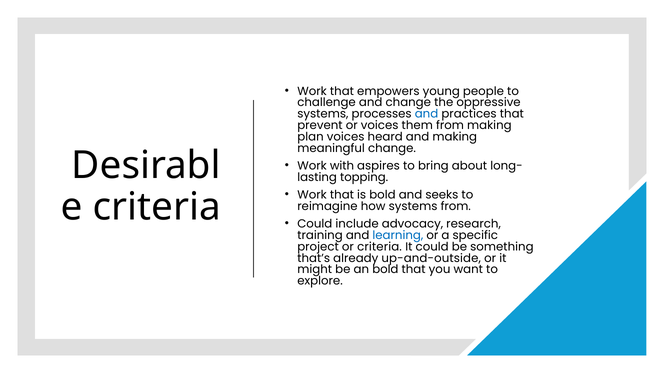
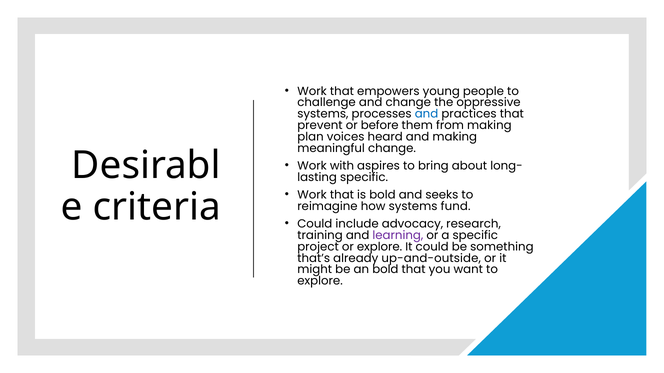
or voices: voices -> before
topping at (364, 177): topping -> specific
systems from: from -> fund
learning colour: blue -> purple
or criteria: criteria -> explore
